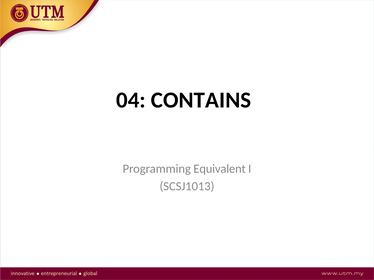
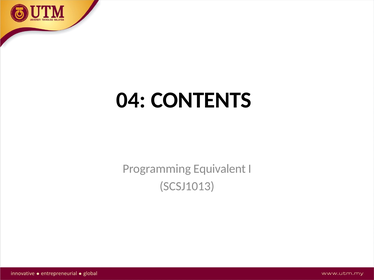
CONTAINS: CONTAINS -> CONTENTS
